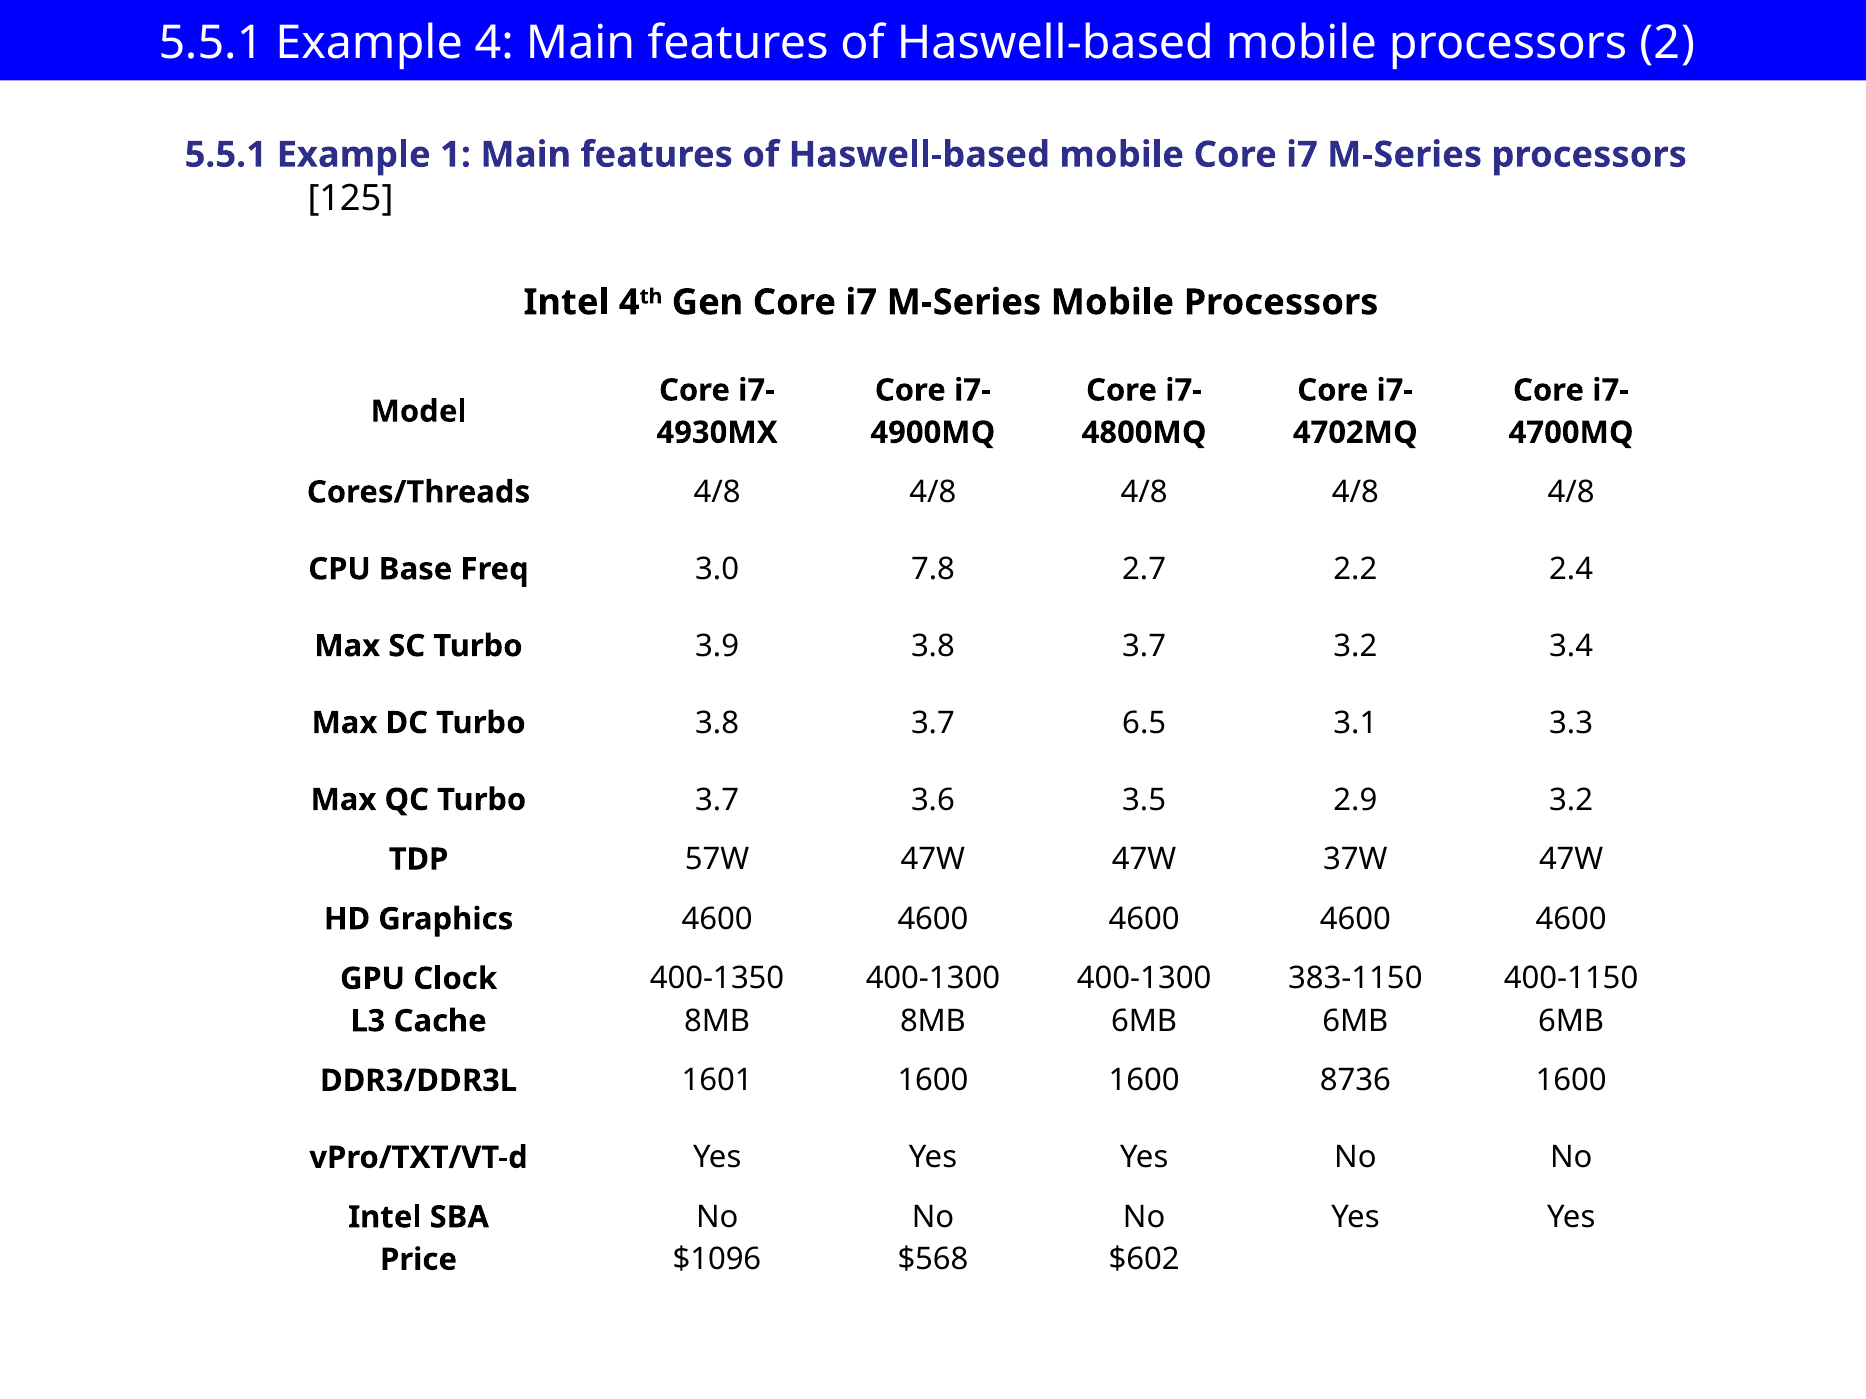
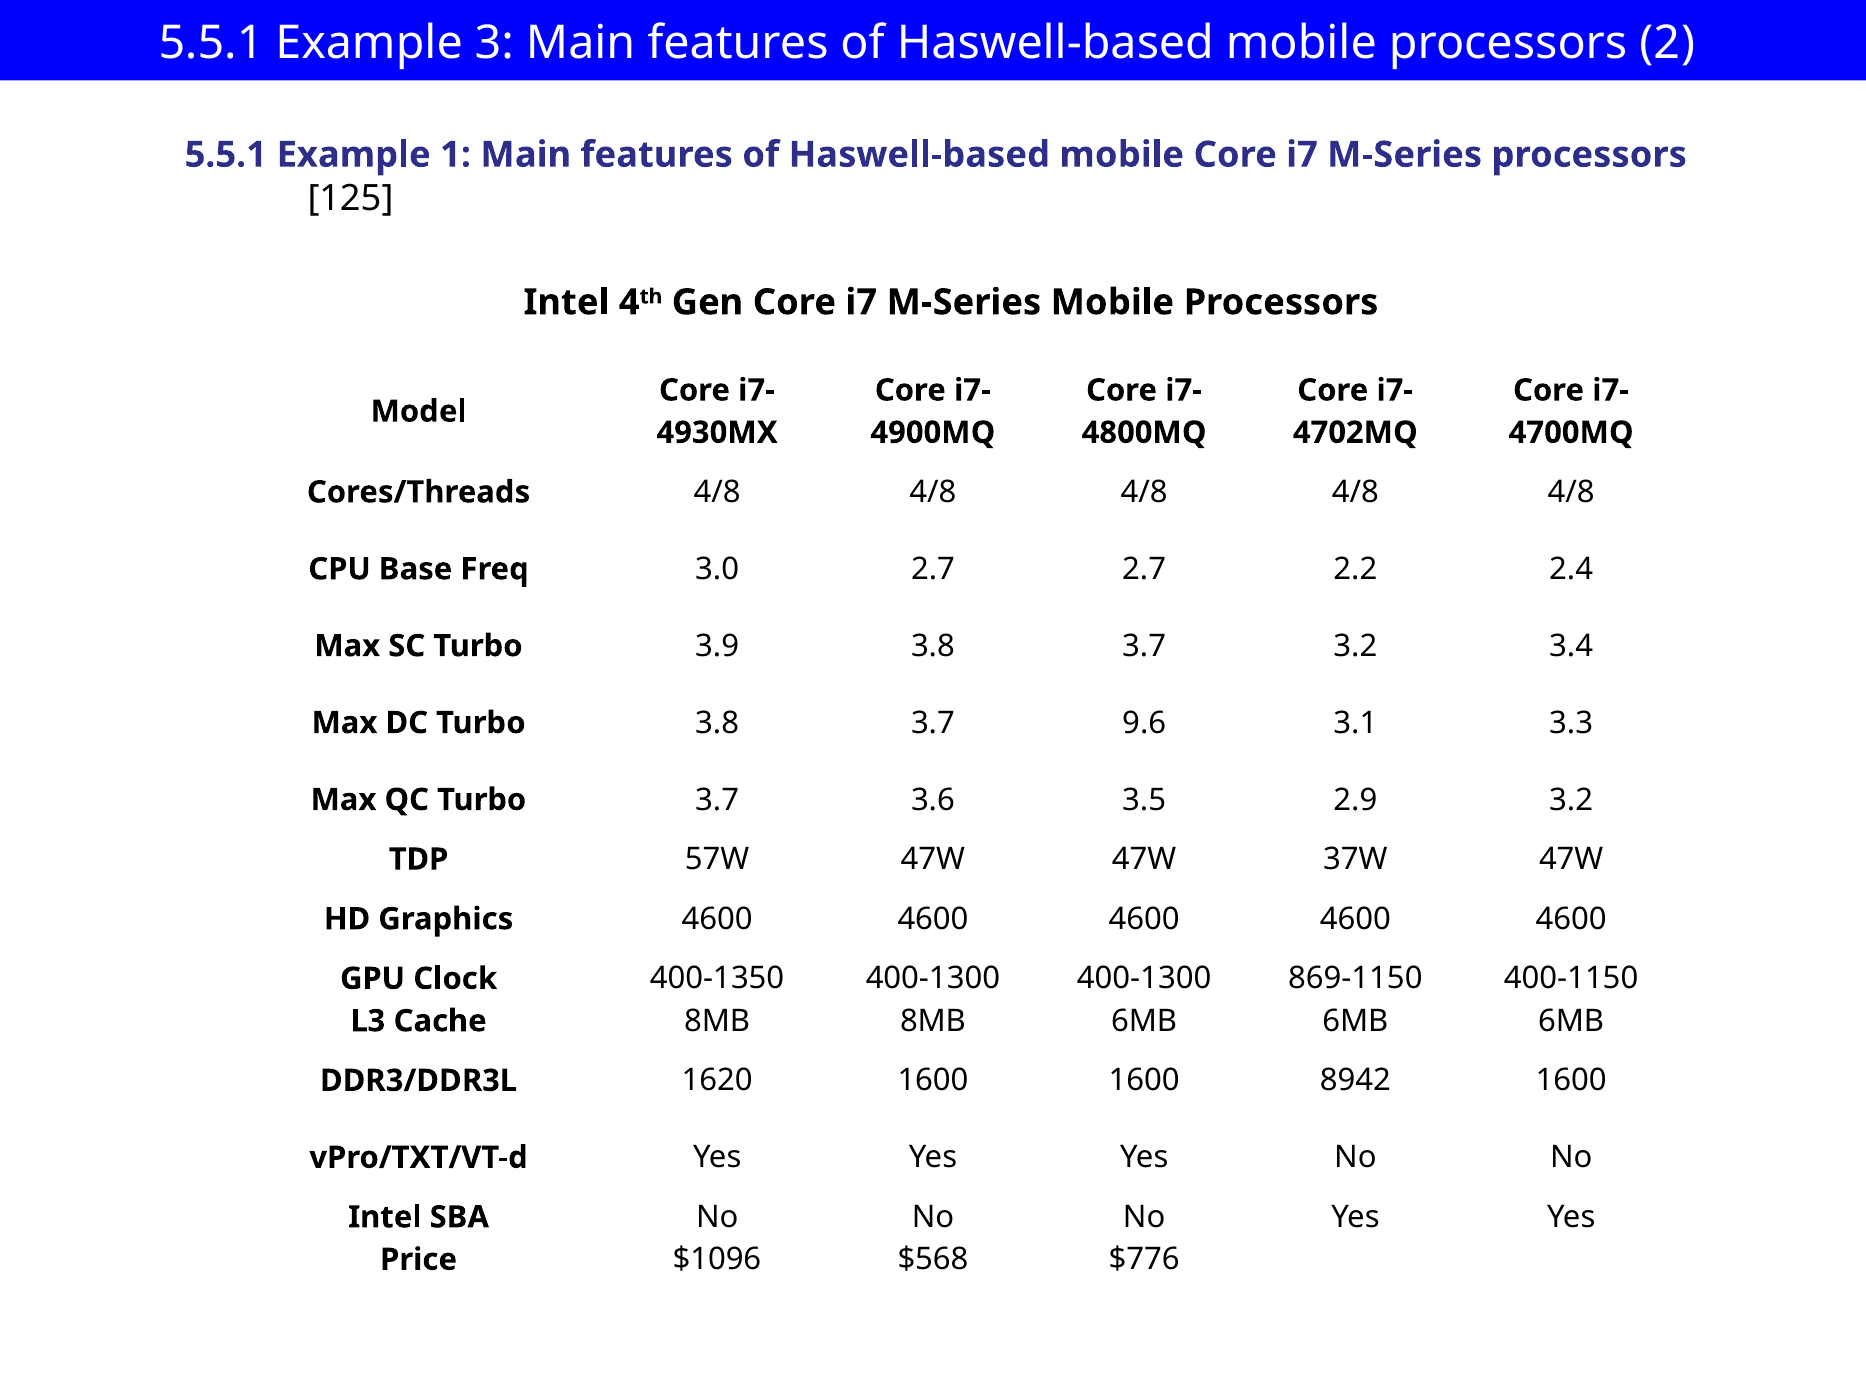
4: 4 -> 3
3.0 7.8: 7.8 -> 2.7
6.5: 6.5 -> 9.6
383-1150: 383-1150 -> 869-1150
1601: 1601 -> 1620
8736: 8736 -> 8942
$602: $602 -> $776
